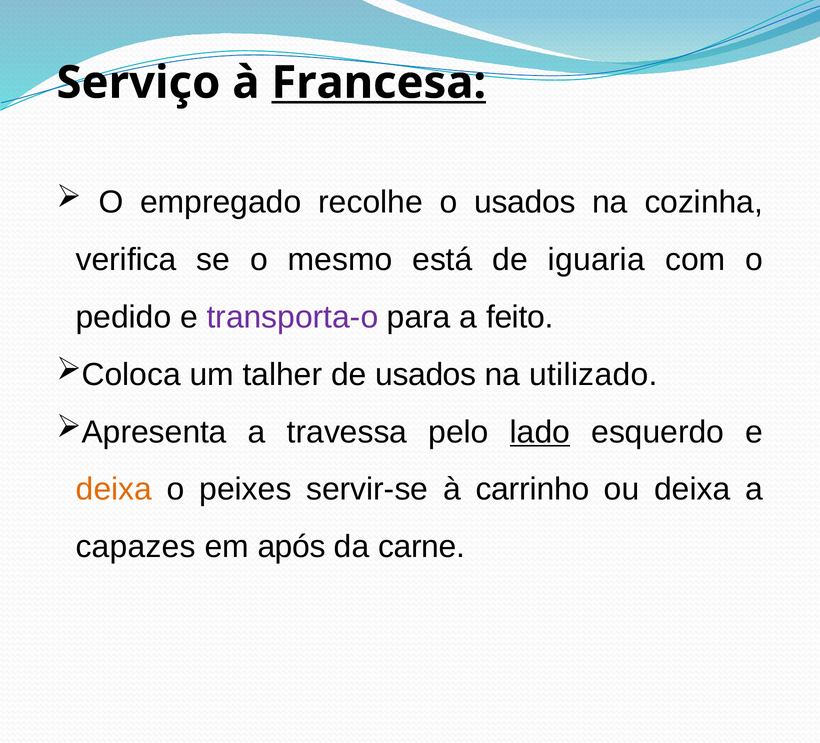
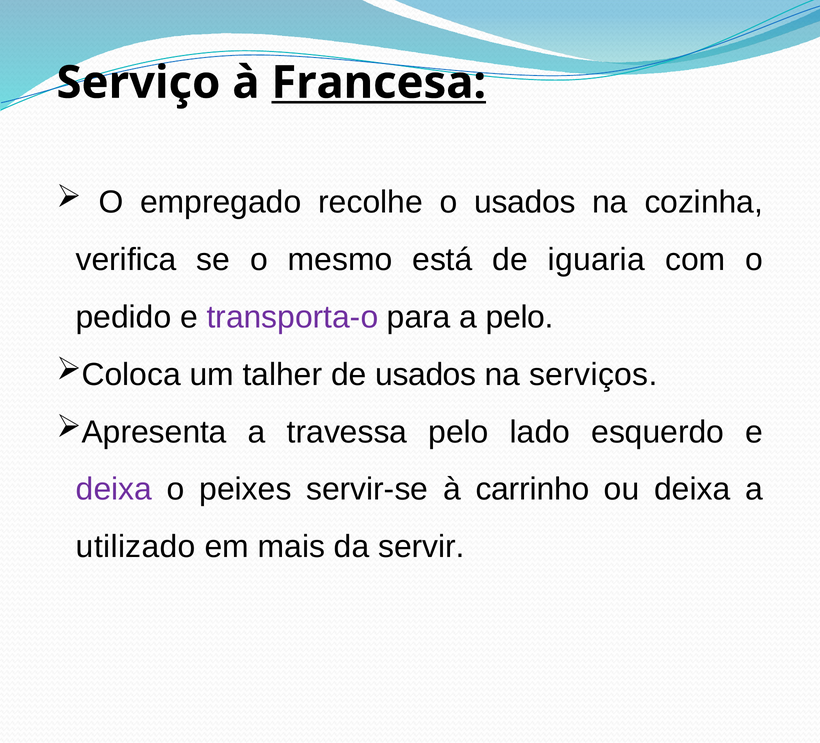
a feito: feito -> pelo
utilizado: utilizado -> serviços
lado underline: present -> none
deixa at (114, 489) colour: orange -> purple
capazes: capazes -> utilizado
após: após -> mais
carne: carne -> servir
